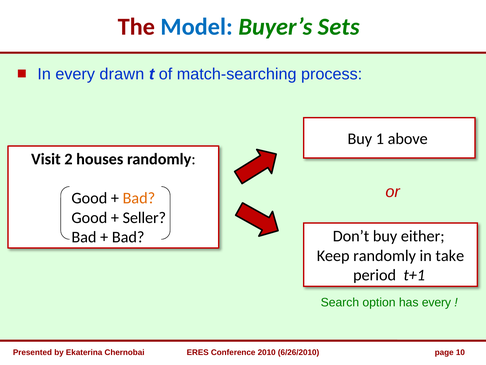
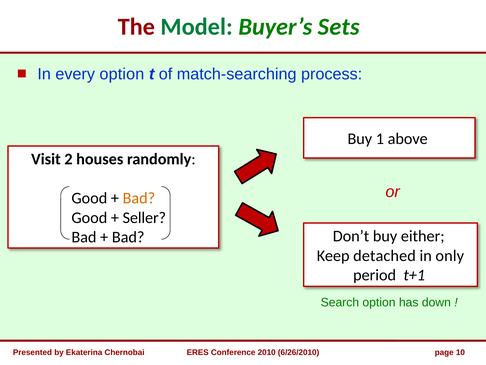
Model colour: blue -> green
every drawn: drawn -> option
Keep randomly: randomly -> detached
take: take -> only
has every: every -> down
